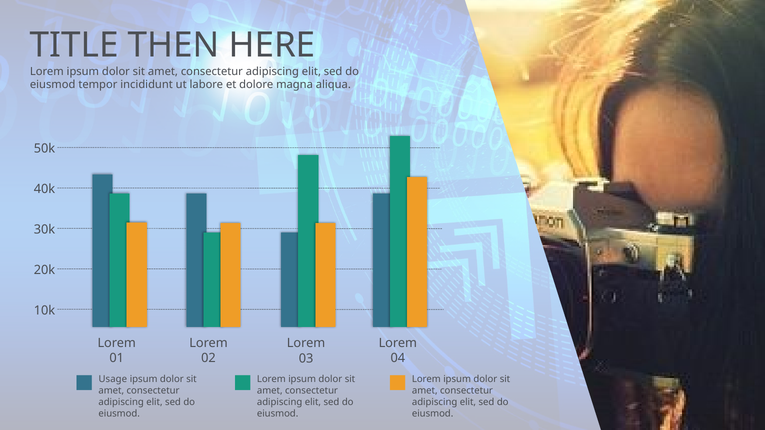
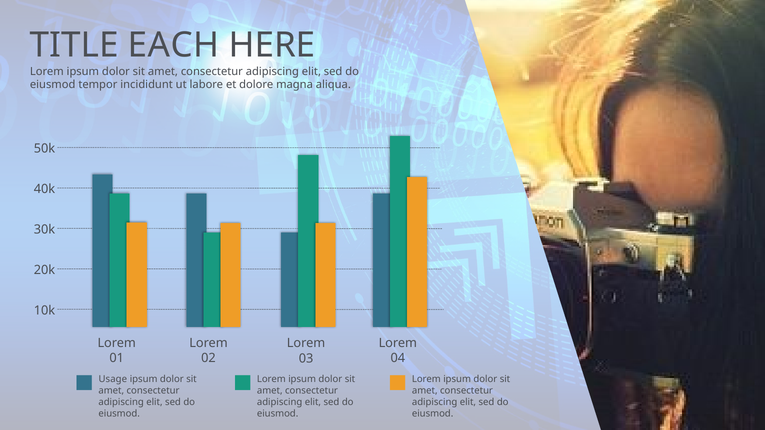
THEN: THEN -> EACH
